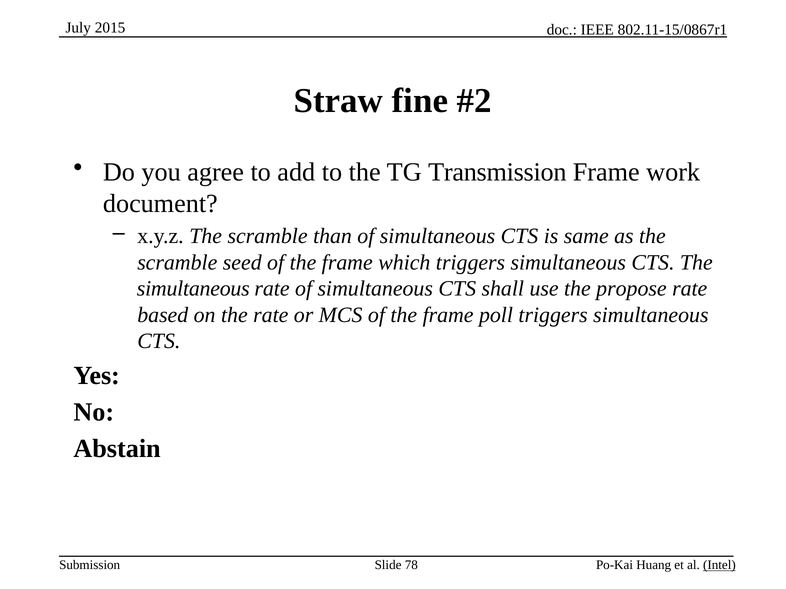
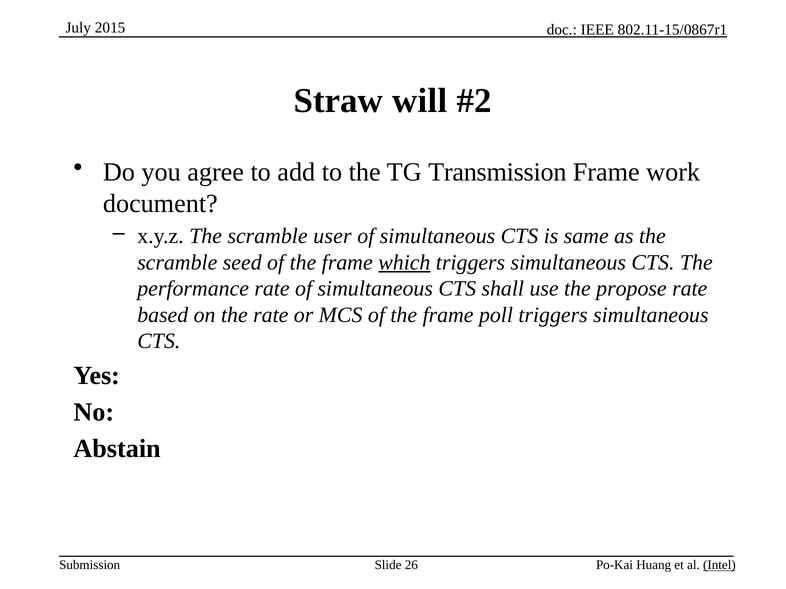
fine: fine -> will
than: than -> user
which underline: none -> present
simultaneous at (193, 289): simultaneous -> performance
78: 78 -> 26
